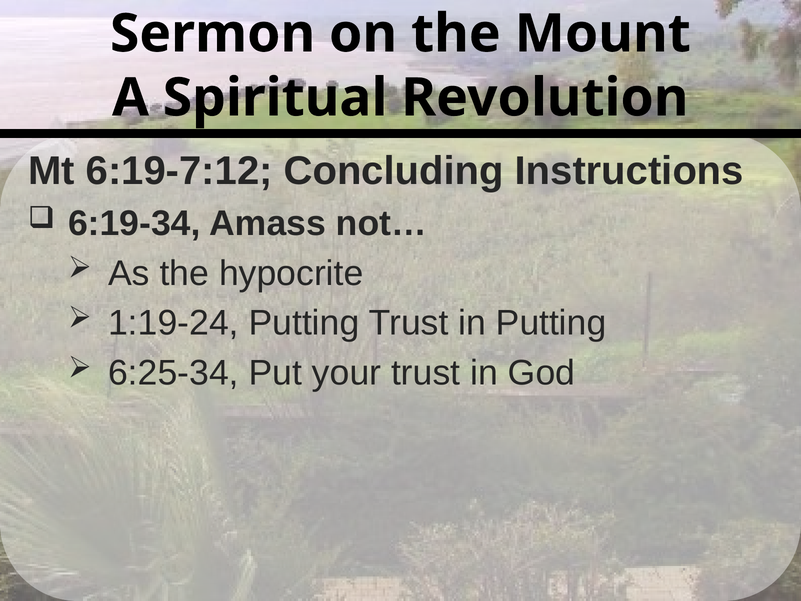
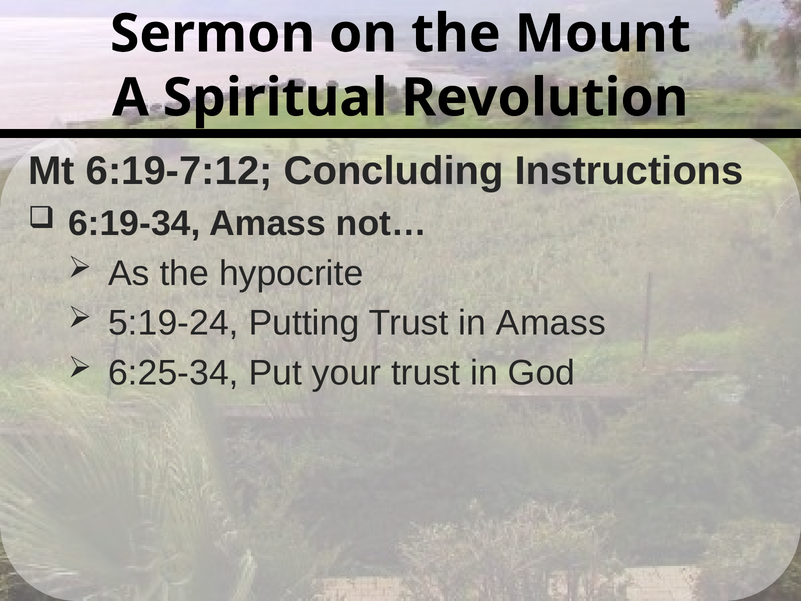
1:19-24: 1:19-24 -> 5:19-24
in Putting: Putting -> Amass
